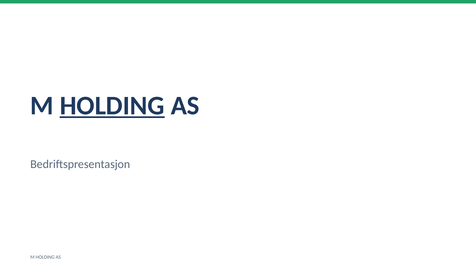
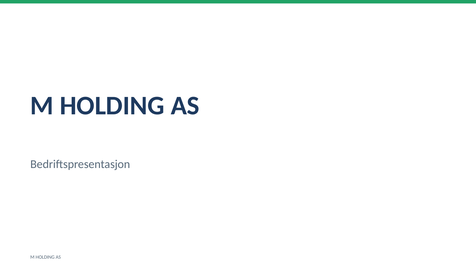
HOLDING at (112, 106) underline: present -> none
